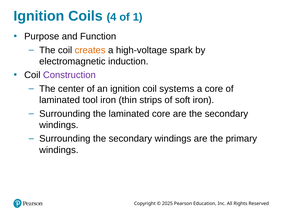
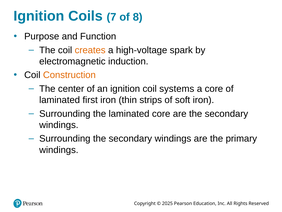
4: 4 -> 7
1: 1 -> 8
Construction colour: purple -> orange
tool: tool -> first
